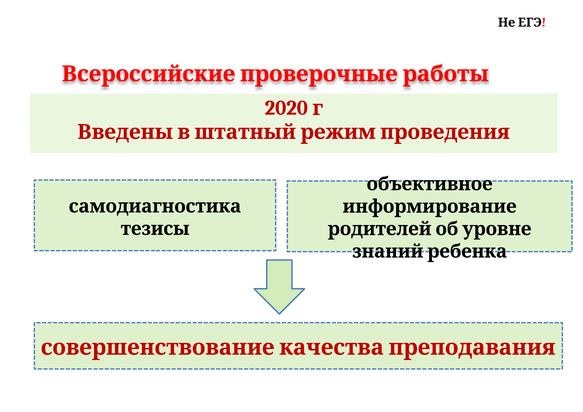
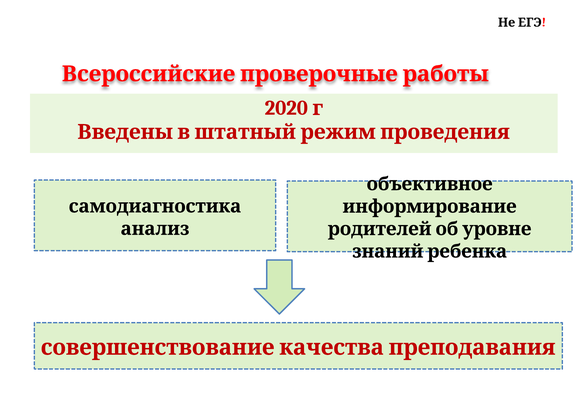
тезисы: тезисы -> анализ
